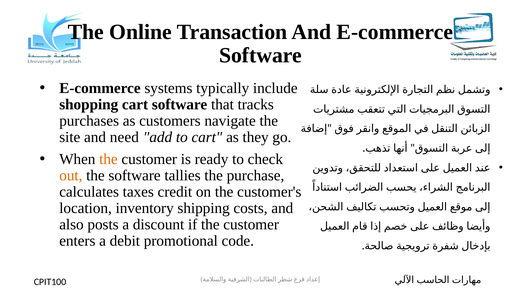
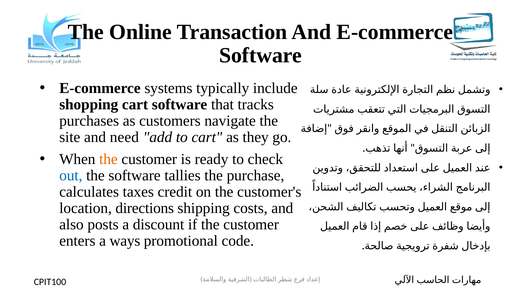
out colour: orange -> blue
inventory: inventory -> directions
debit: debit -> ways
